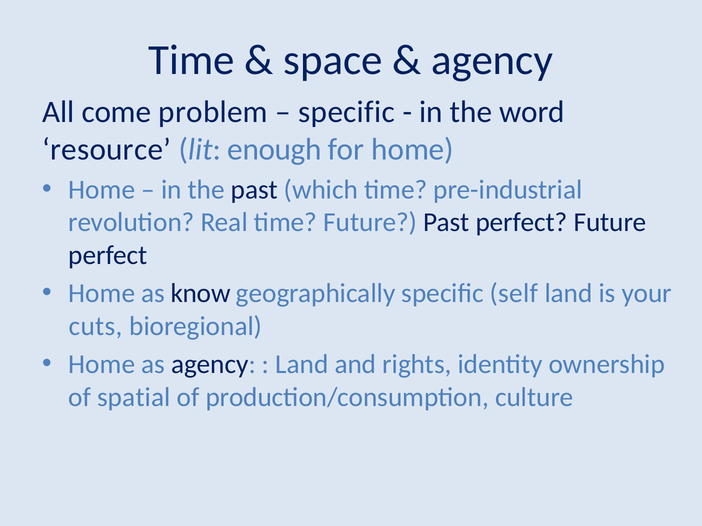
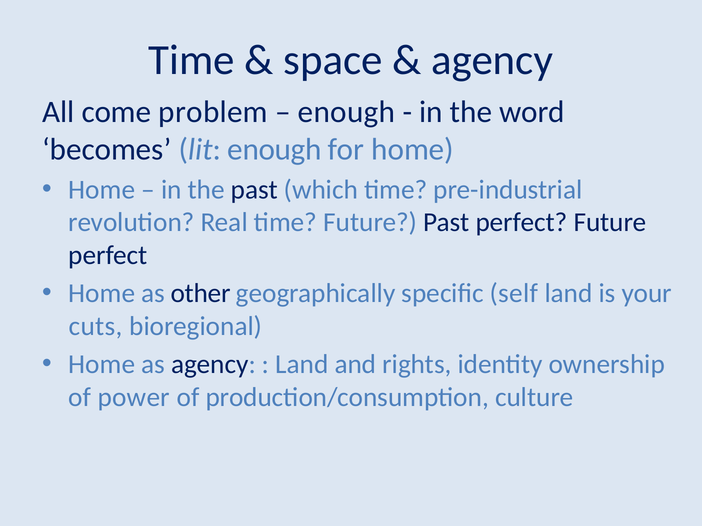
specific at (347, 112): specific -> enough
resource: resource -> becomes
know: know -> other
spatial: spatial -> power
